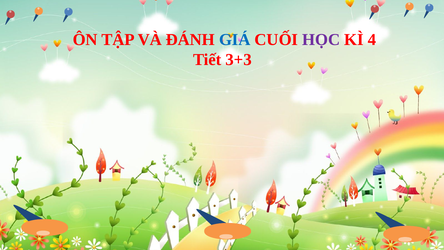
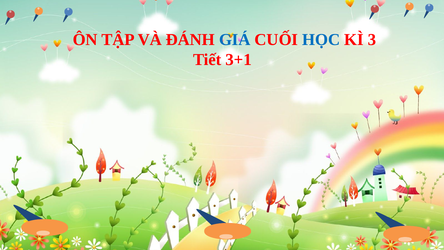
HỌC colour: purple -> blue
4: 4 -> 3
3+3: 3+3 -> 3+1
